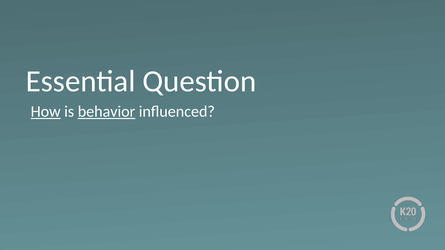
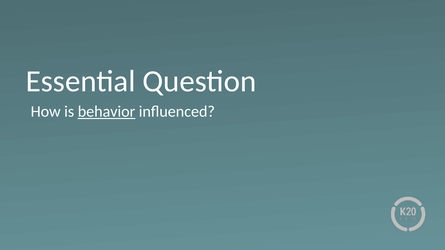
How underline: present -> none
